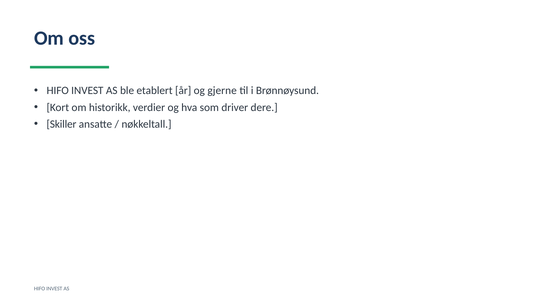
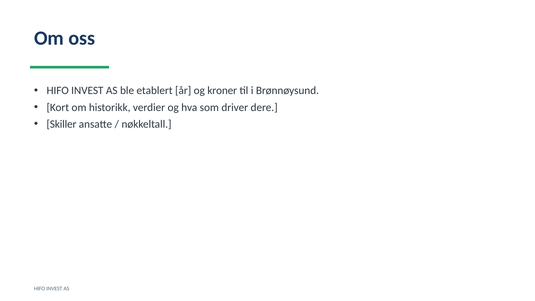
gjerne: gjerne -> kroner
